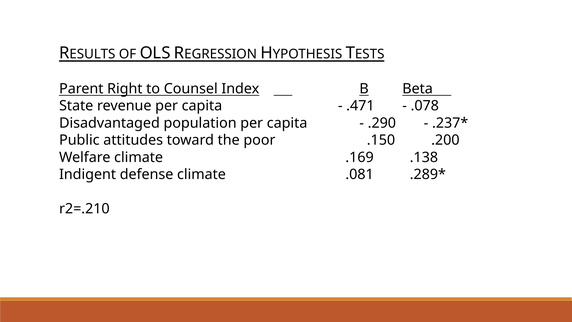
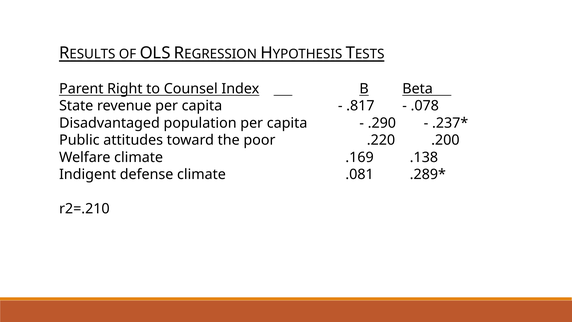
.471: .471 -> .817
.150: .150 -> .220
